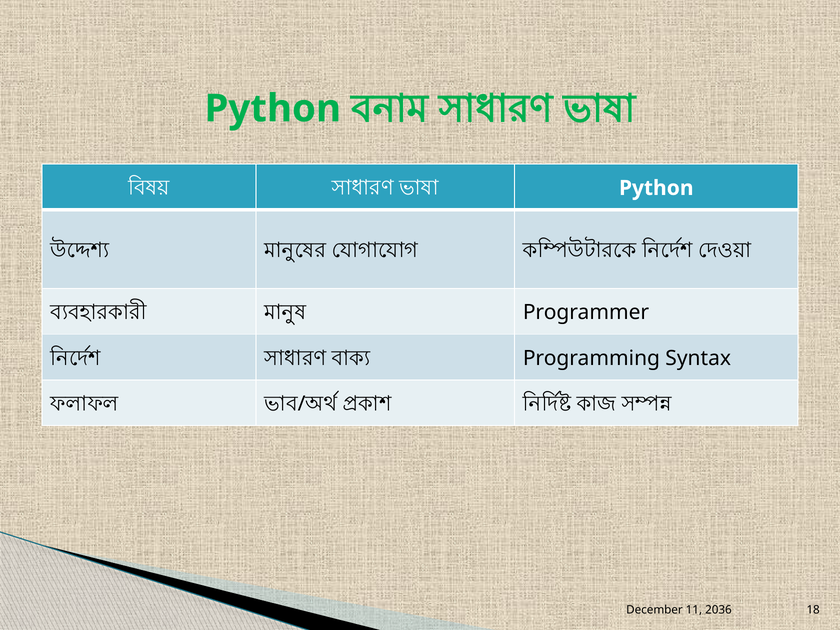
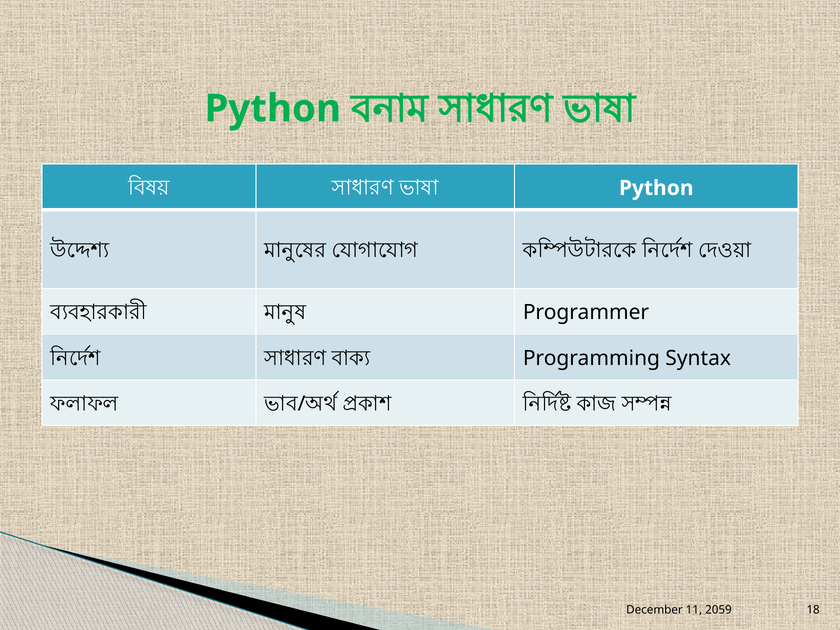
2036: 2036 -> 2059
